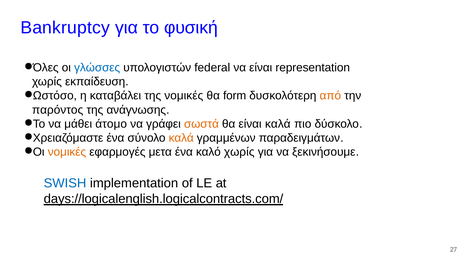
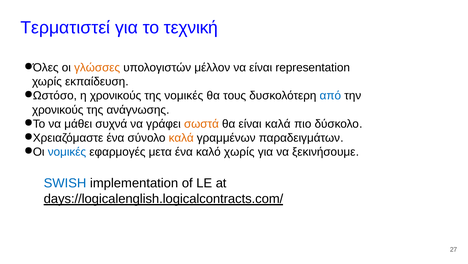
Bankruptcy: Bankruptcy -> Τερματιστεί
φυσική: φυσική -> τεχνική
γλώσσες colour: blue -> orange
federal: federal -> μέλλον
η καταβάλει: καταβάλει -> χρονικούς
form: form -> τους
από colour: orange -> blue
παρόντος at (58, 110): παρόντος -> χρονικούς
άτομο: άτομο -> συχνά
νομικές at (67, 152) colour: orange -> blue
